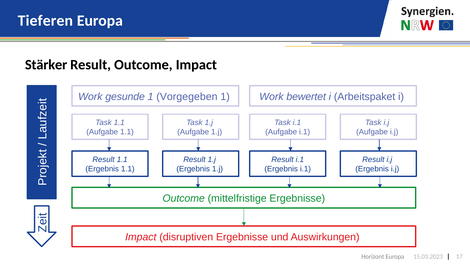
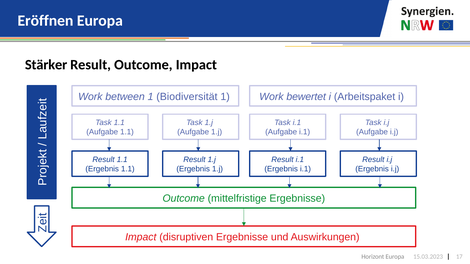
Tieferen: Tieferen -> Eröffnen
gesunde: gesunde -> between
Vorgegeben: Vorgegeben -> Biodiversität
